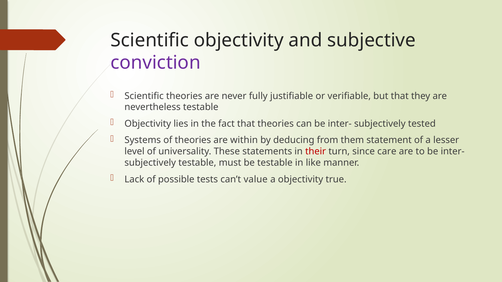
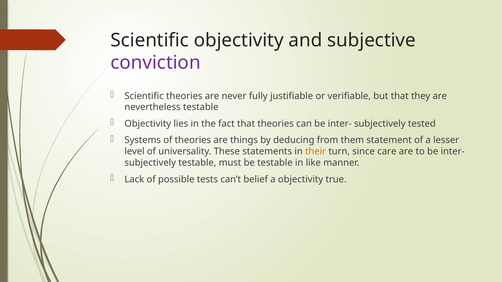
within: within -> things
their colour: red -> orange
value: value -> belief
